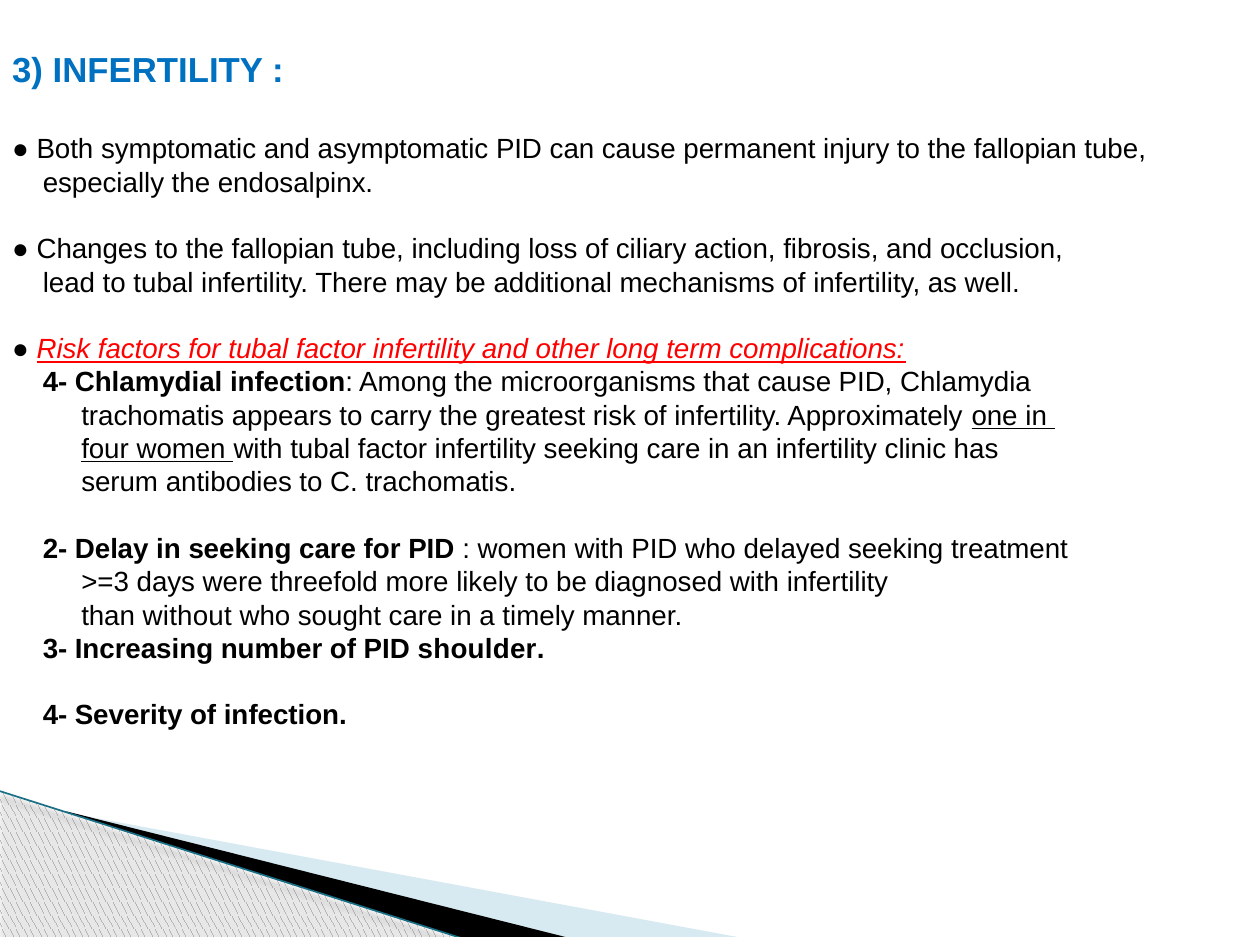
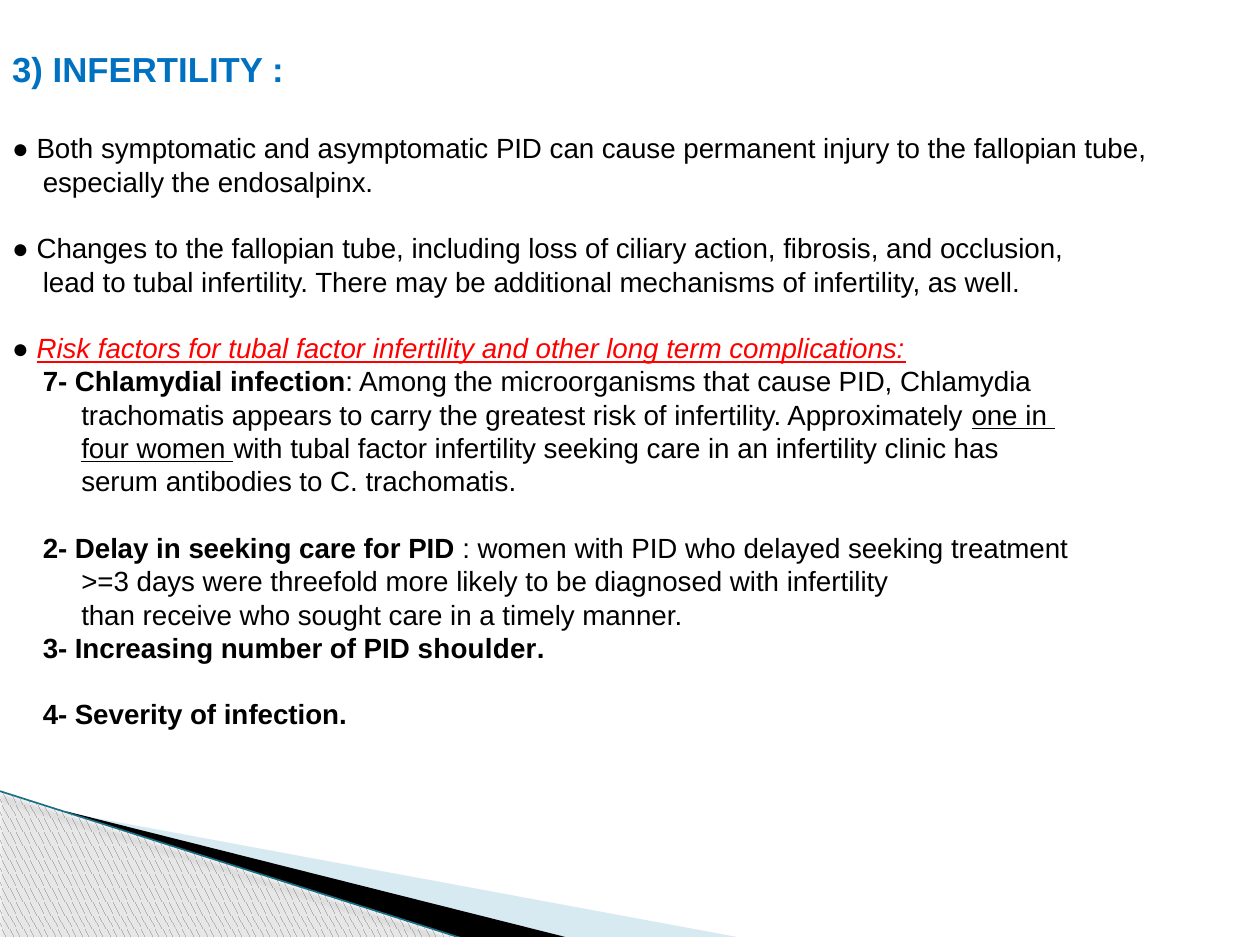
4- at (55, 383): 4- -> 7-
without: without -> receive
